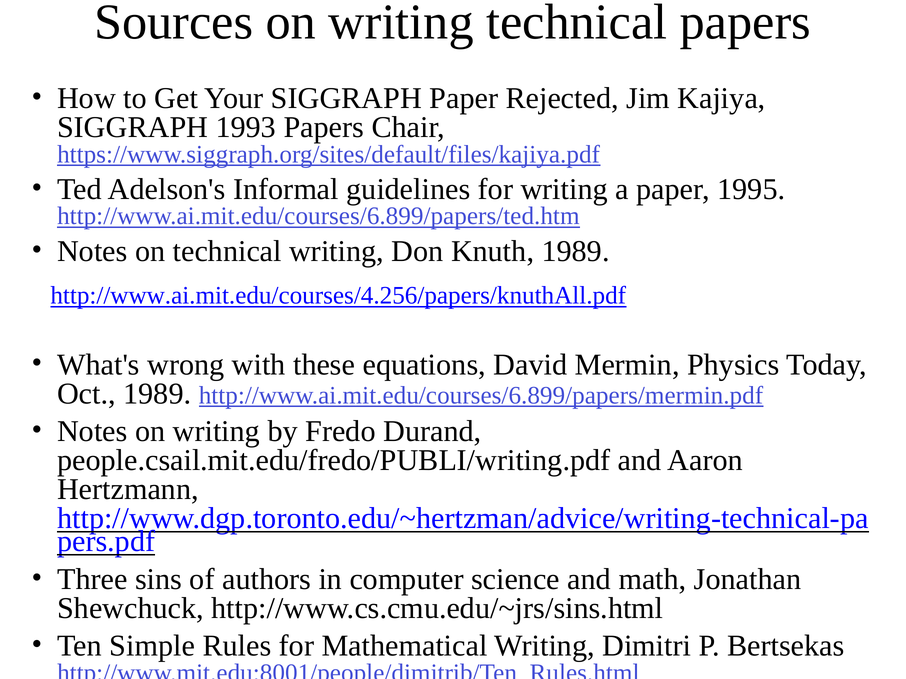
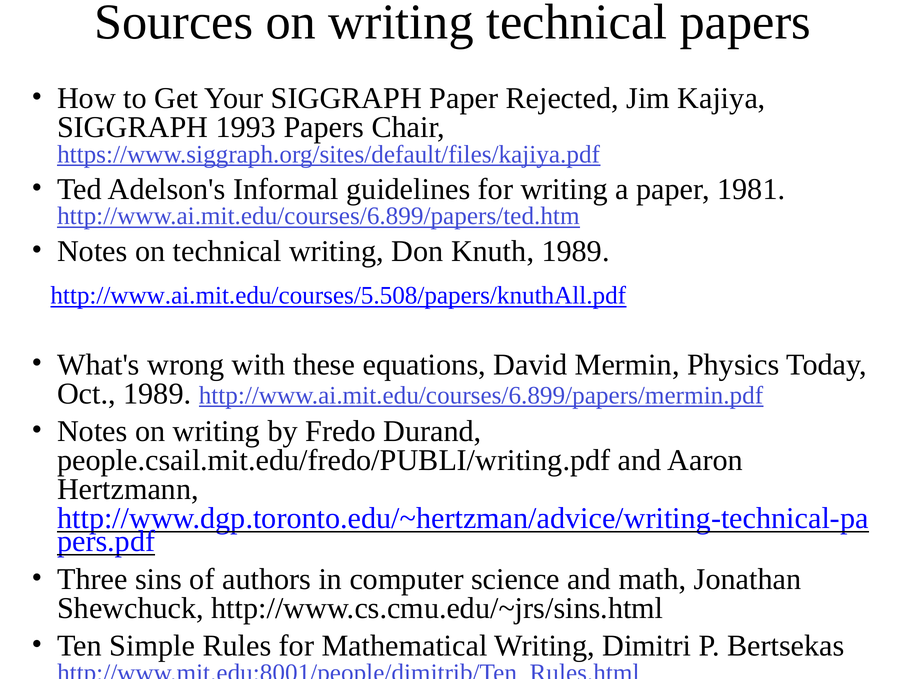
1995: 1995 -> 1981
http://www.ai.mit.edu/courses/4.256/papers/knuthAll.pdf: http://www.ai.mit.edu/courses/4.256/papers/knuthAll.pdf -> http://www.ai.mit.edu/courses/5.508/papers/knuthAll.pdf
